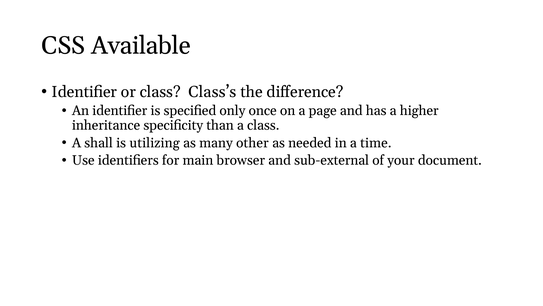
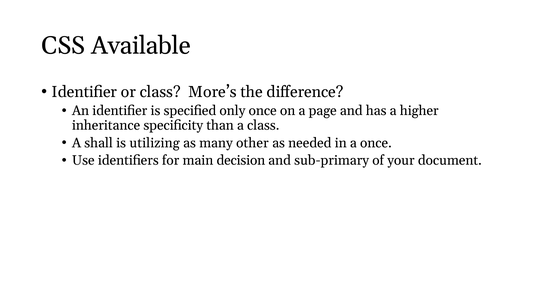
Class’s: Class’s -> More’s
a time: time -> once
browser: browser -> decision
sub-external: sub-external -> sub-primary
